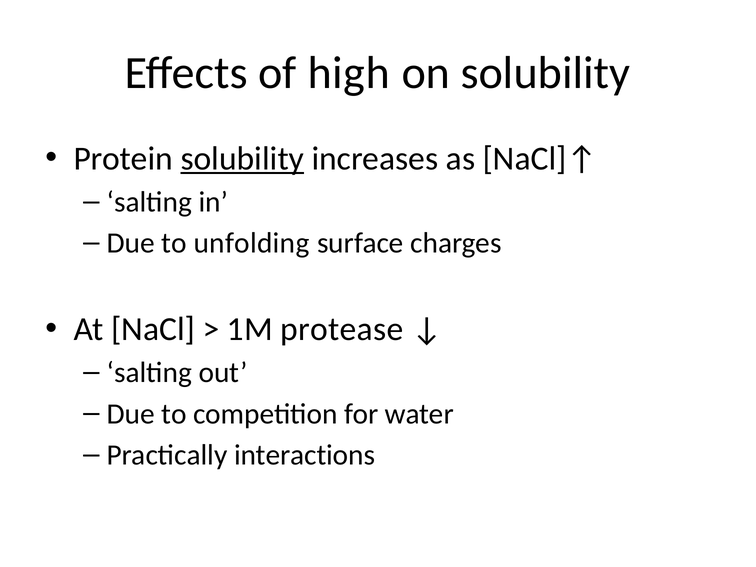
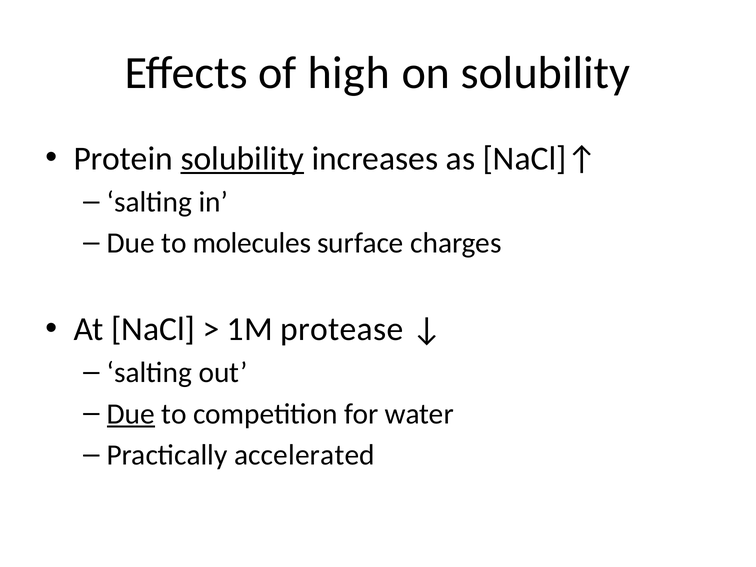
unfolding: unfolding -> molecules
Due at (131, 414) underline: none -> present
interactions: interactions -> accelerated
